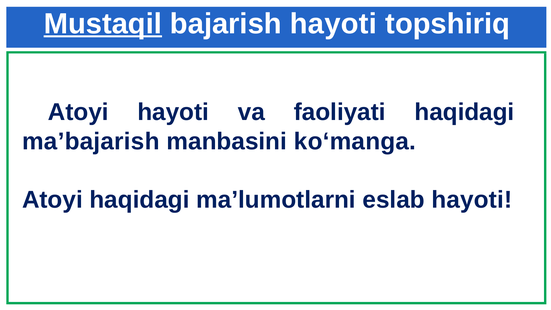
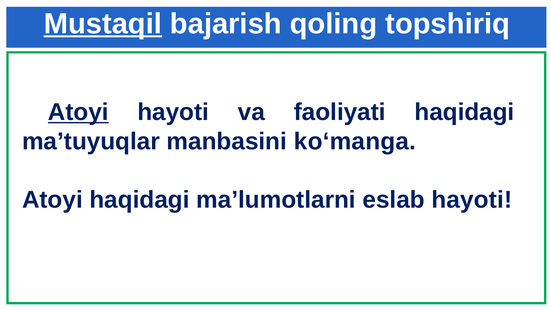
bajarish hayoti: hayoti -> qoling
Atoyi at (78, 112) underline: none -> present
ma’bajarish: ma’bajarish -> ma’tuyuqlar
